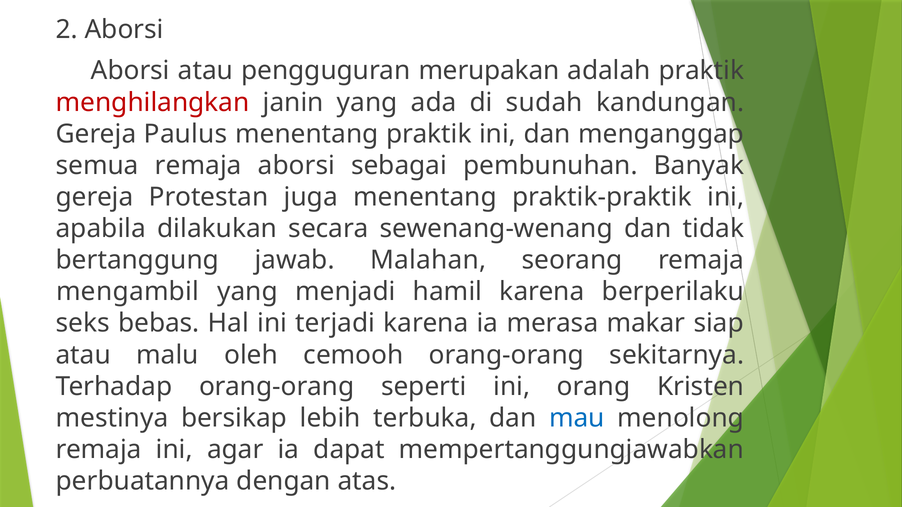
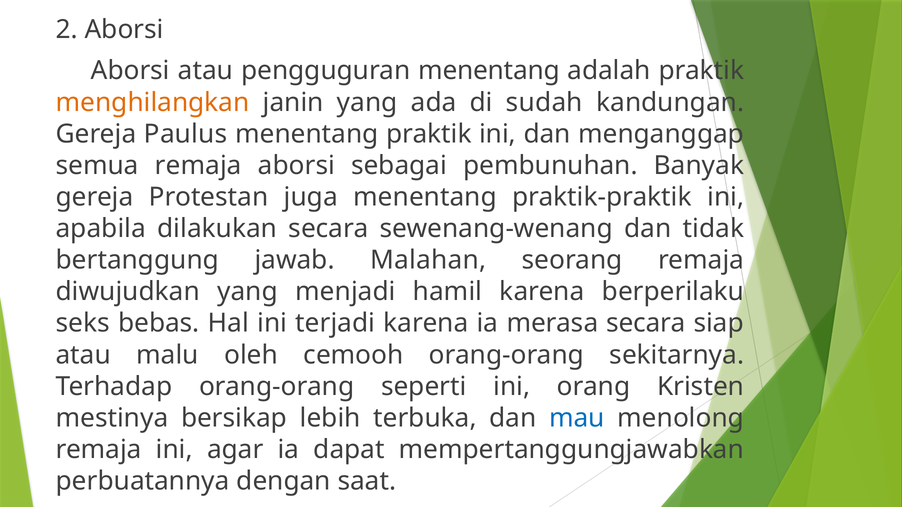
pengguguran merupakan: merupakan -> menentang
menghilangkan colour: red -> orange
mengambil: mengambil -> diwujudkan
merasa makar: makar -> secara
atas: atas -> saat
